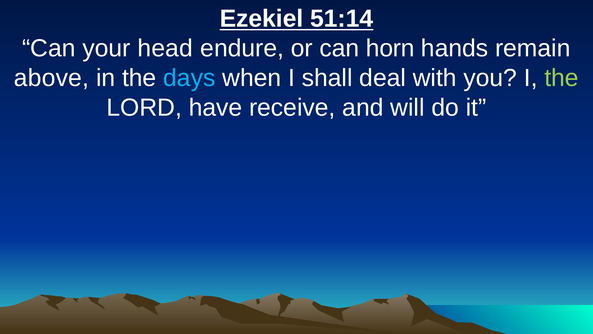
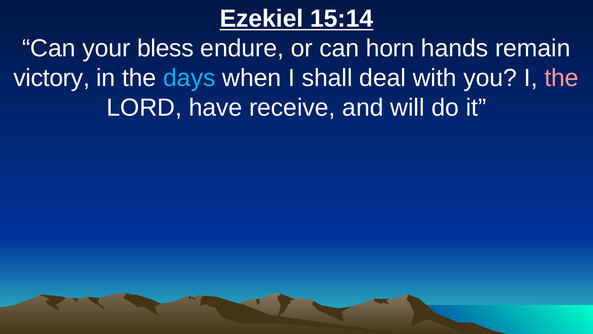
51:14: 51:14 -> 15:14
head: head -> bless
above: above -> victory
the at (562, 78) colour: light green -> pink
